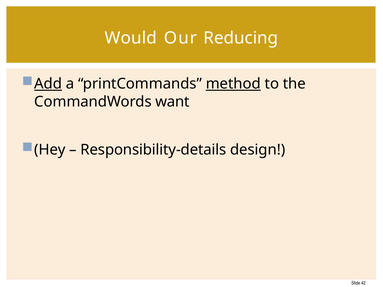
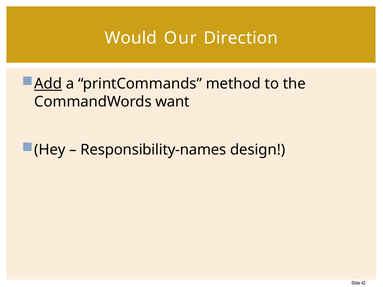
Reducing: Reducing -> Direction
method underline: present -> none
Responsibility-details: Responsibility-details -> Responsibility-names
